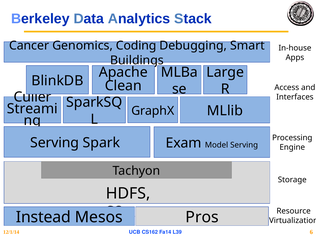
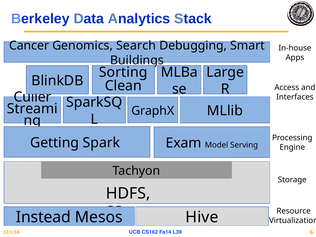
Coding: Coding -> Search
Apache: Apache -> Sorting
Serving at (55, 143): Serving -> Getting
Pros: Pros -> Hive
